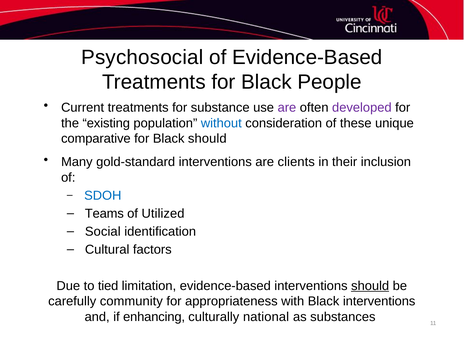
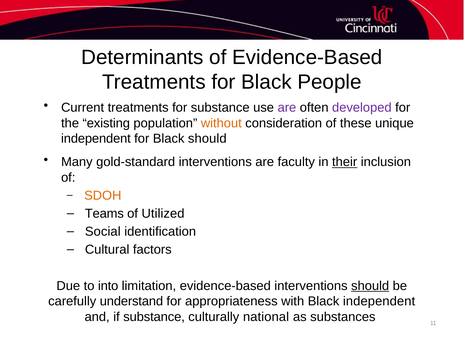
Psychosocial: Psychosocial -> Determinants
without colour: blue -> orange
comparative at (96, 139): comparative -> independent
clients: clients -> faculty
their underline: none -> present
SDOH colour: blue -> orange
tied: tied -> into
community: community -> understand
Black interventions: interventions -> independent
if enhancing: enhancing -> substance
